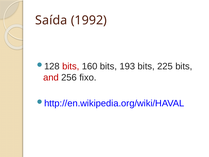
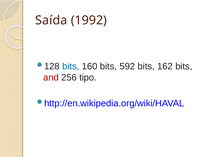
bits at (71, 66) colour: red -> blue
193: 193 -> 592
225: 225 -> 162
fixo: fixo -> tipo
